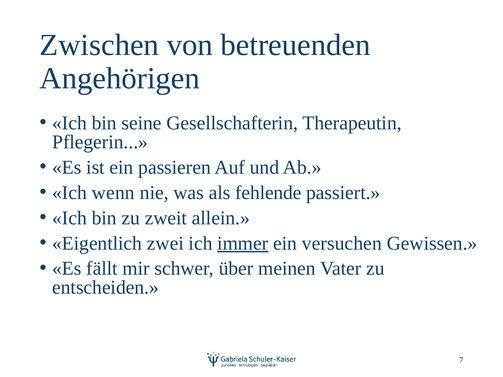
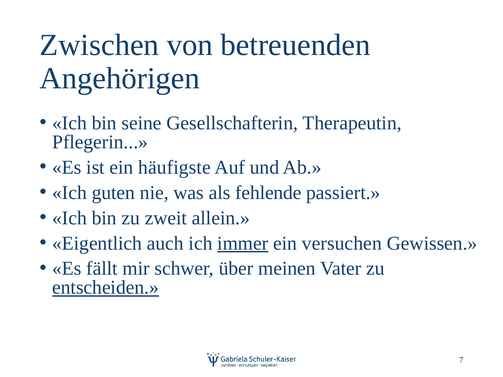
passieren: passieren -> häufigste
wenn: wenn -> guten
zwei: zwei -> auch
entscheiden underline: none -> present
